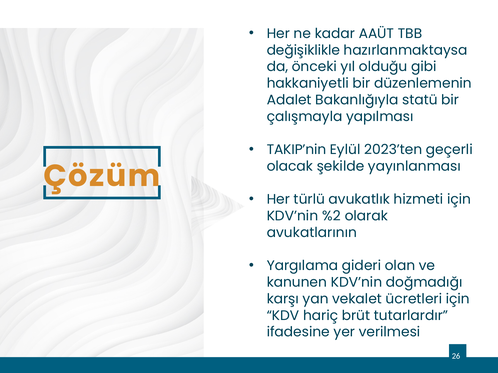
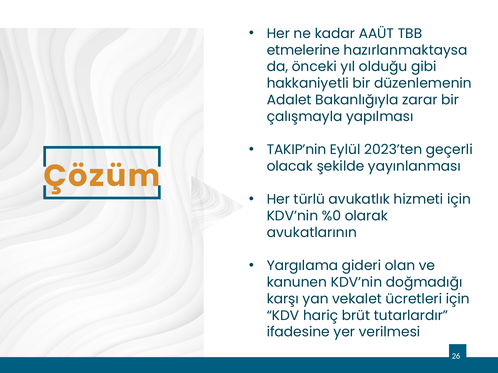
değişiklikle: değişiklikle -> etmelerine
statü: statü -> zarar
%2: %2 -> %0
